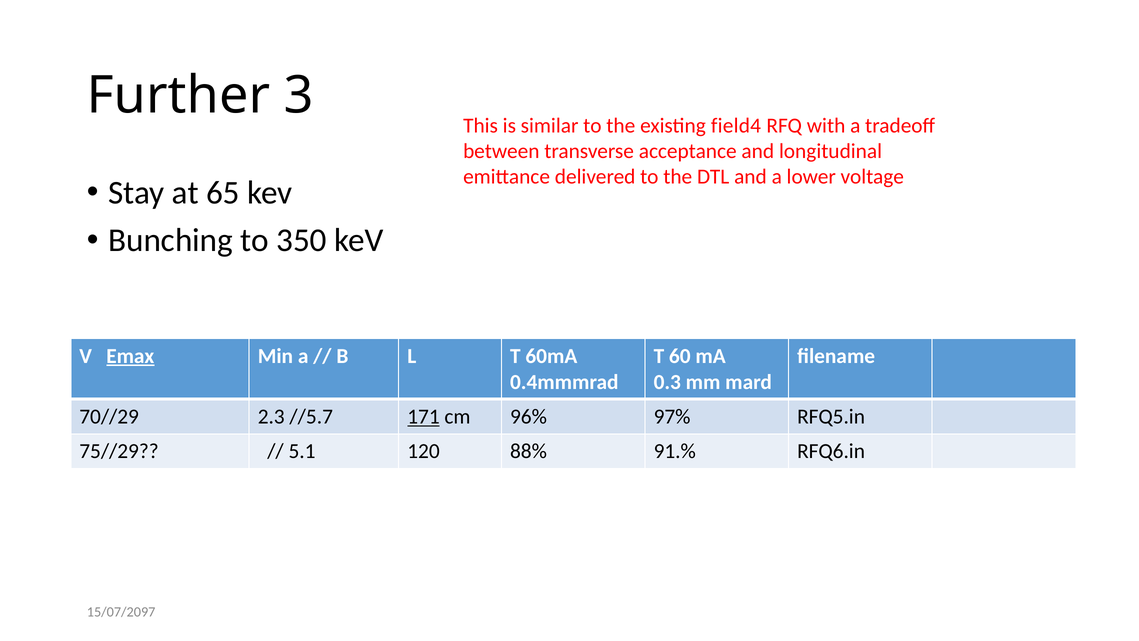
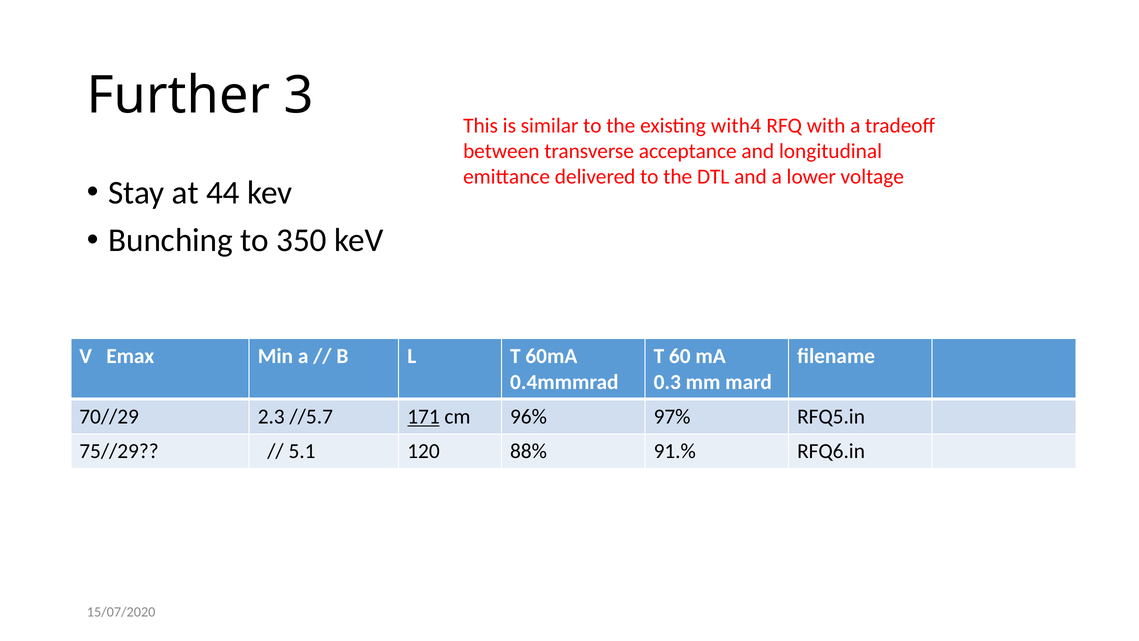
field4: field4 -> with4
65: 65 -> 44
Emax underline: present -> none
15/07/2097: 15/07/2097 -> 15/07/2020
